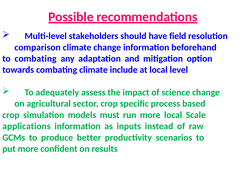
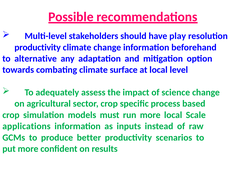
field: field -> play
comparison at (38, 47): comparison -> productivity
to combating: combating -> alternative
include: include -> surface
